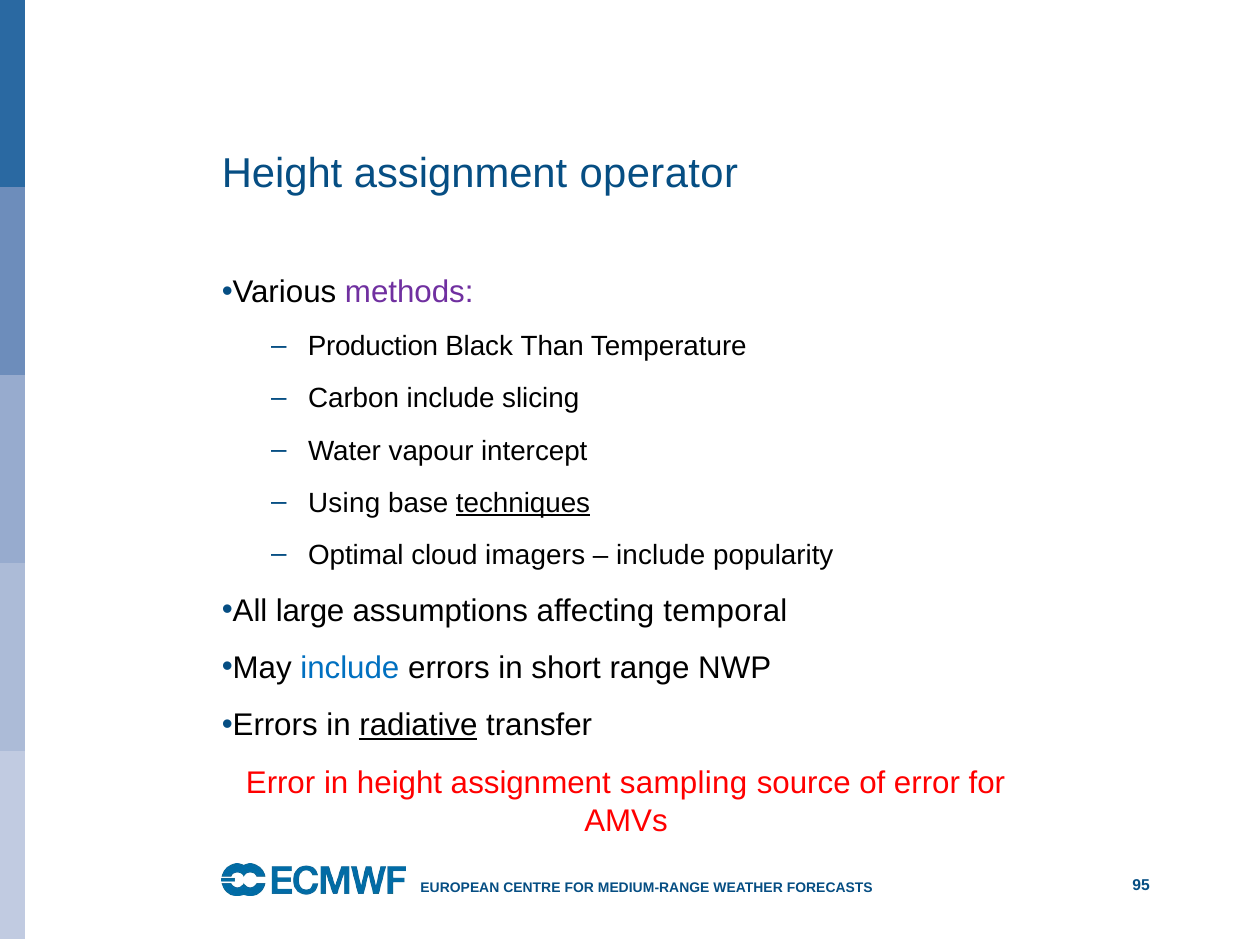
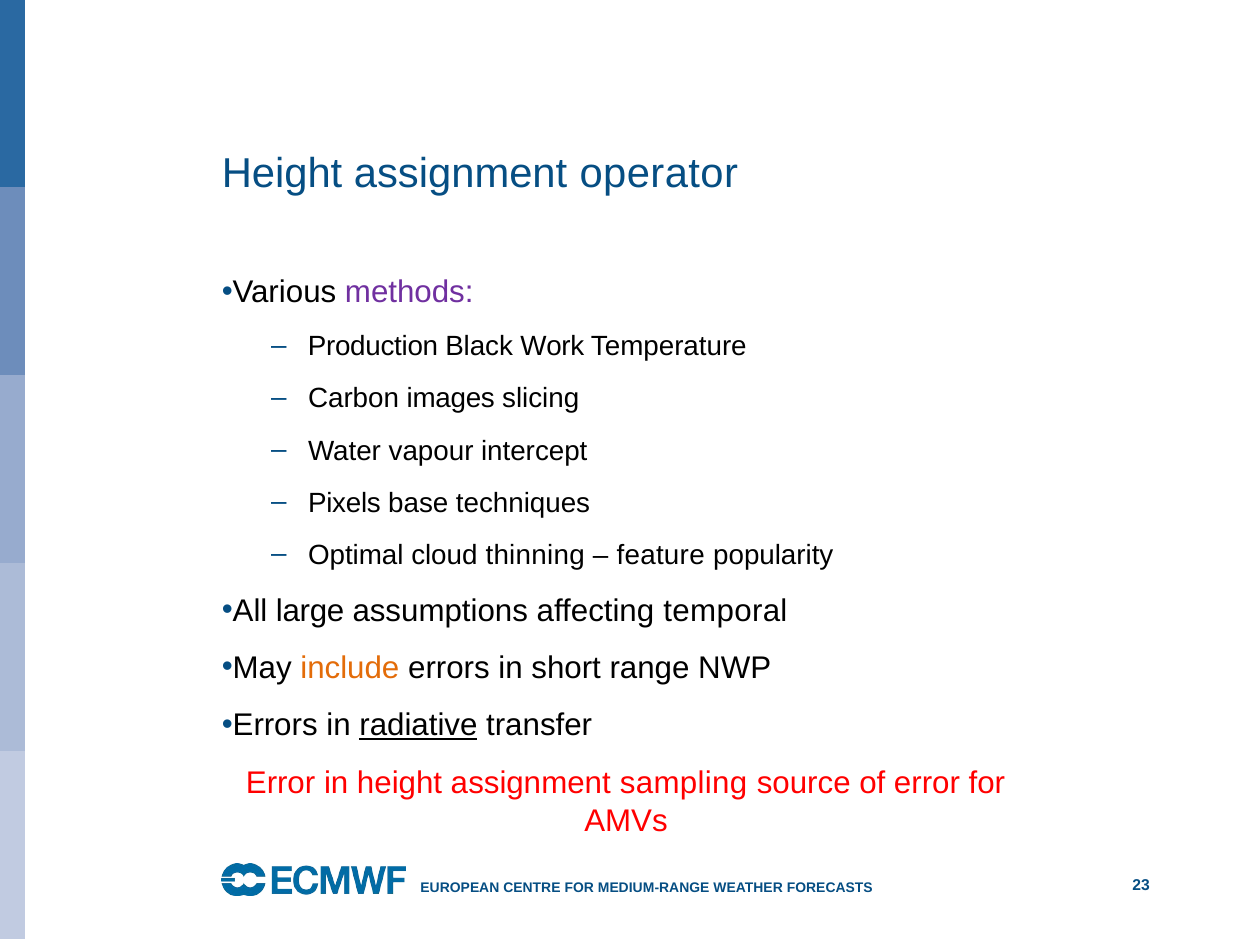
Than: Than -> Work
Carbon include: include -> images
Using: Using -> Pixels
techniques underline: present -> none
imagers: imagers -> thinning
include at (661, 555): include -> feature
include at (350, 668) colour: blue -> orange
95: 95 -> 23
